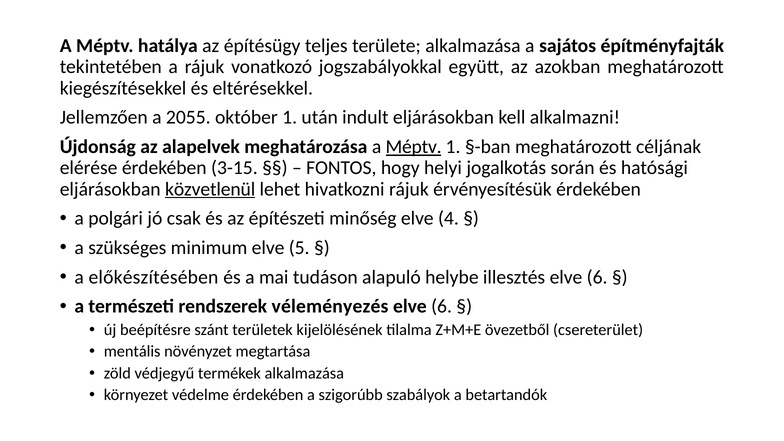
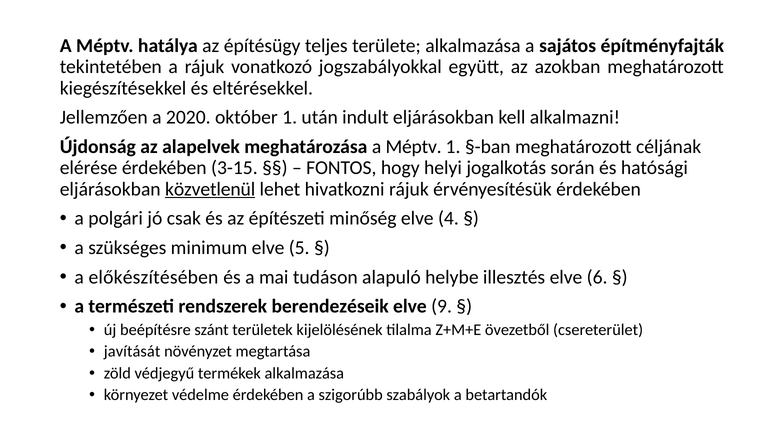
2055: 2055 -> 2020
Méptv at (414, 147) underline: present -> none
véleményezés: véleményezés -> berendezéseik
6 at (442, 306): 6 -> 9
mentális: mentális -> javítását
